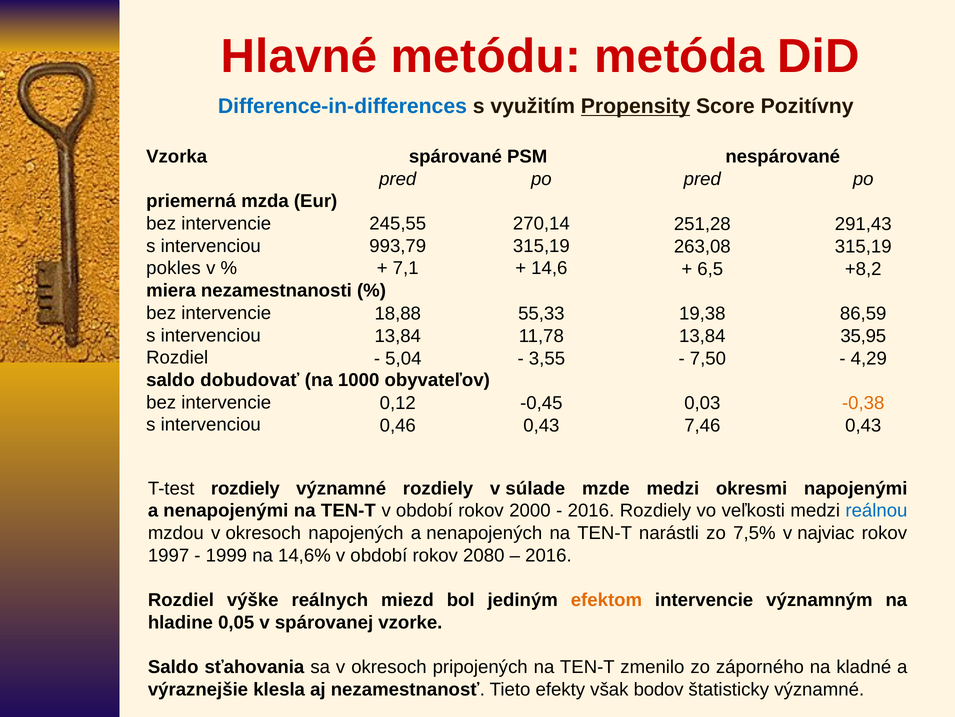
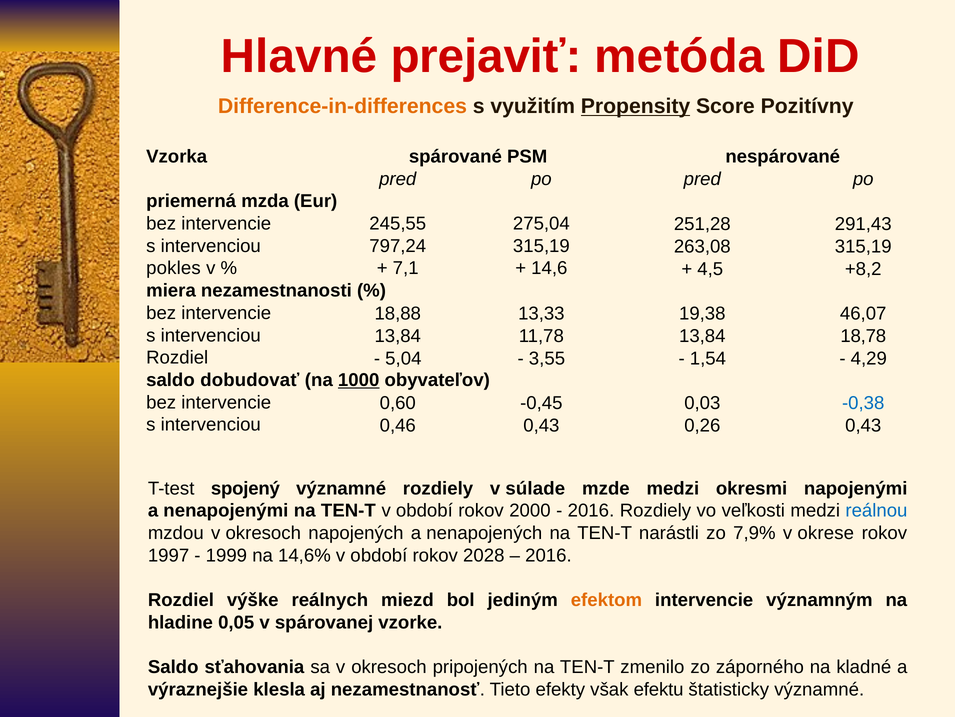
metódu: metódu -> prejaviť
Difference-in-differences colour: blue -> orange
270,14: 270,14 -> 275,04
993,79: 993,79 -> 797,24
6,5: 6,5 -> 4,5
55,33: 55,33 -> 13,33
86,59: 86,59 -> 46,07
35,95: 35,95 -> 18,78
7,50: 7,50 -> 1,54
1000 underline: none -> present
0,12: 0,12 -> 0,60
-0,38 colour: orange -> blue
7,46: 7,46 -> 0,26
T-test rozdiely: rozdiely -> spojený
7,5%: 7,5% -> 7,9%
najviac: najviac -> okrese
2080: 2080 -> 2028
bodov: bodov -> efektu
